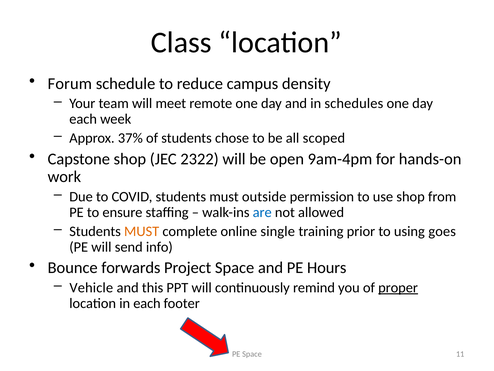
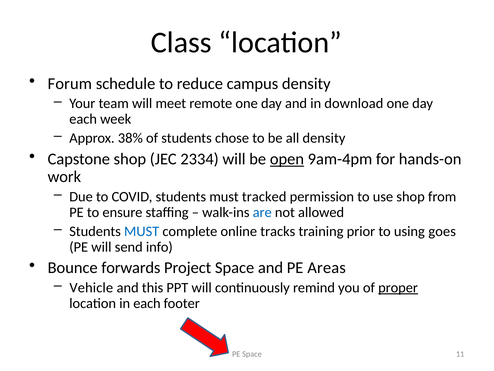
schedules: schedules -> download
37%: 37% -> 38%
all scoped: scoped -> density
2322: 2322 -> 2334
open underline: none -> present
outside: outside -> tracked
MUST at (142, 231) colour: orange -> blue
single: single -> tracks
Hours: Hours -> Areas
